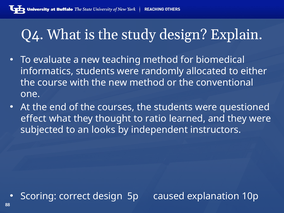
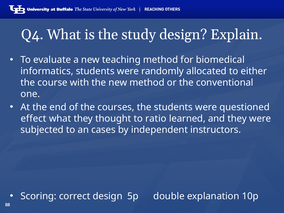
looks: looks -> cases
caused: caused -> double
